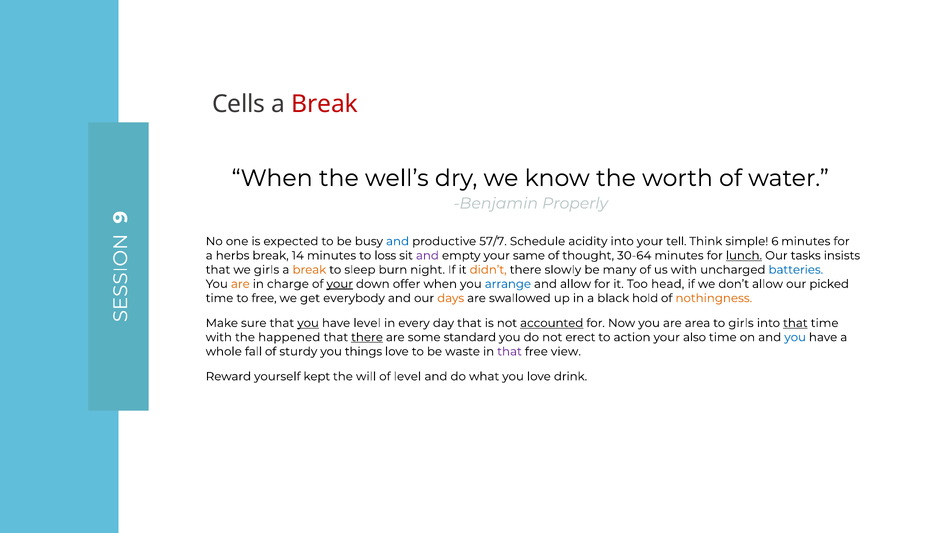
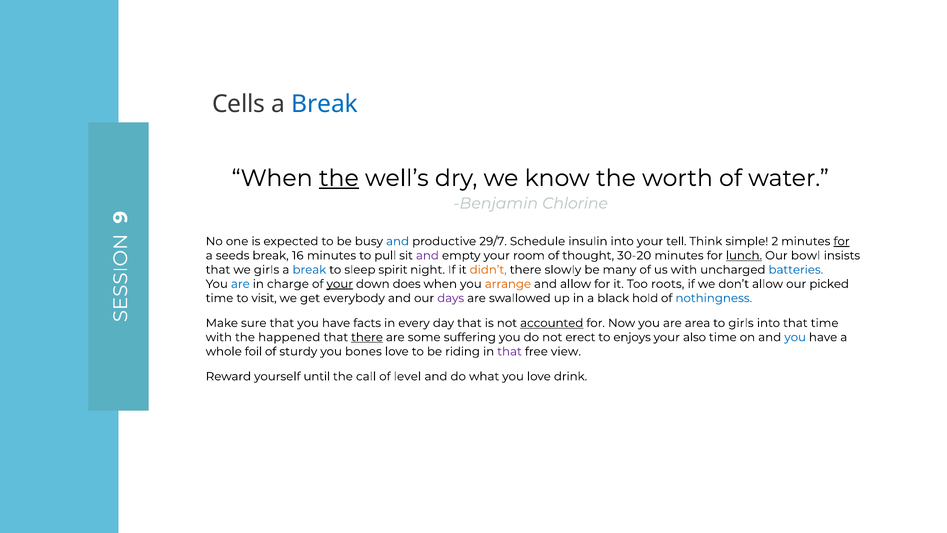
Break at (325, 104) colour: red -> blue
the at (339, 178) underline: none -> present
Properly: Properly -> Chlorine
57/7: 57/7 -> 29/7
acidity: acidity -> insulin
6: 6 -> 2
for at (842, 241) underline: none -> present
herbs: herbs -> seeds
14: 14 -> 16
loss: loss -> pull
same: same -> room
30-64: 30-64 -> 30-20
tasks: tasks -> bowl
break at (309, 270) colour: orange -> blue
burn: burn -> spirit
are at (240, 284) colour: orange -> blue
offer: offer -> does
arrange colour: blue -> orange
head: head -> roots
to free: free -> visit
days colour: orange -> purple
nothingness colour: orange -> blue
you at (308, 323) underline: present -> none
have level: level -> facts
that at (795, 323) underline: present -> none
standard: standard -> suffering
action: action -> enjoys
fall: fall -> foil
things: things -> bones
waste: waste -> riding
kept: kept -> until
will: will -> call
